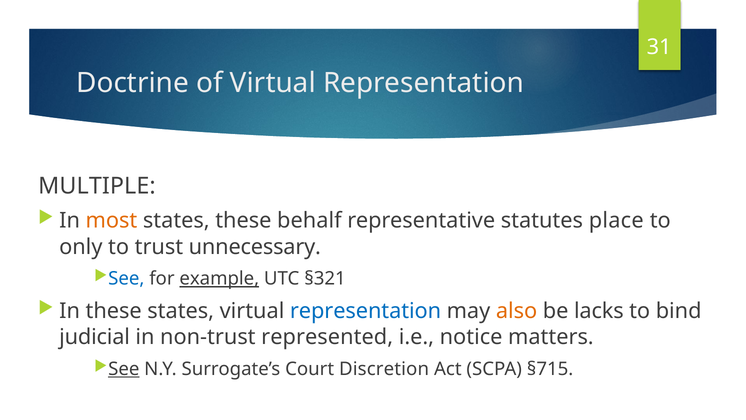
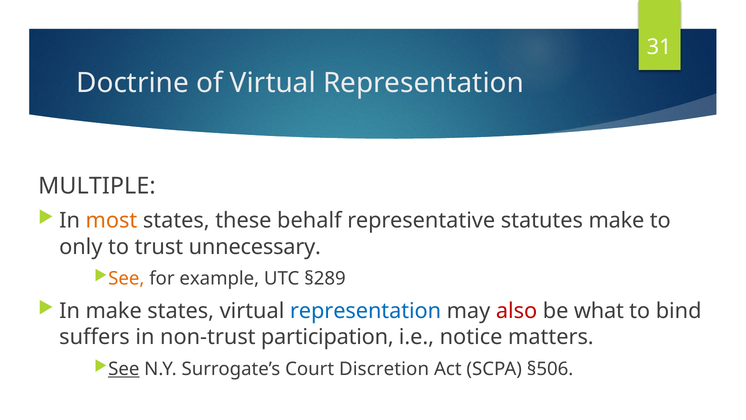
statutes place: place -> make
See at (126, 278) colour: blue -> orange
example underline: present -> none
§321: §321 -> §289
In these: these -> make
also colour: orange -> red
lacks: lacks -> what
judicial: judicial -> suffers
represented: represented -> participation
§715: §715 -> §506
